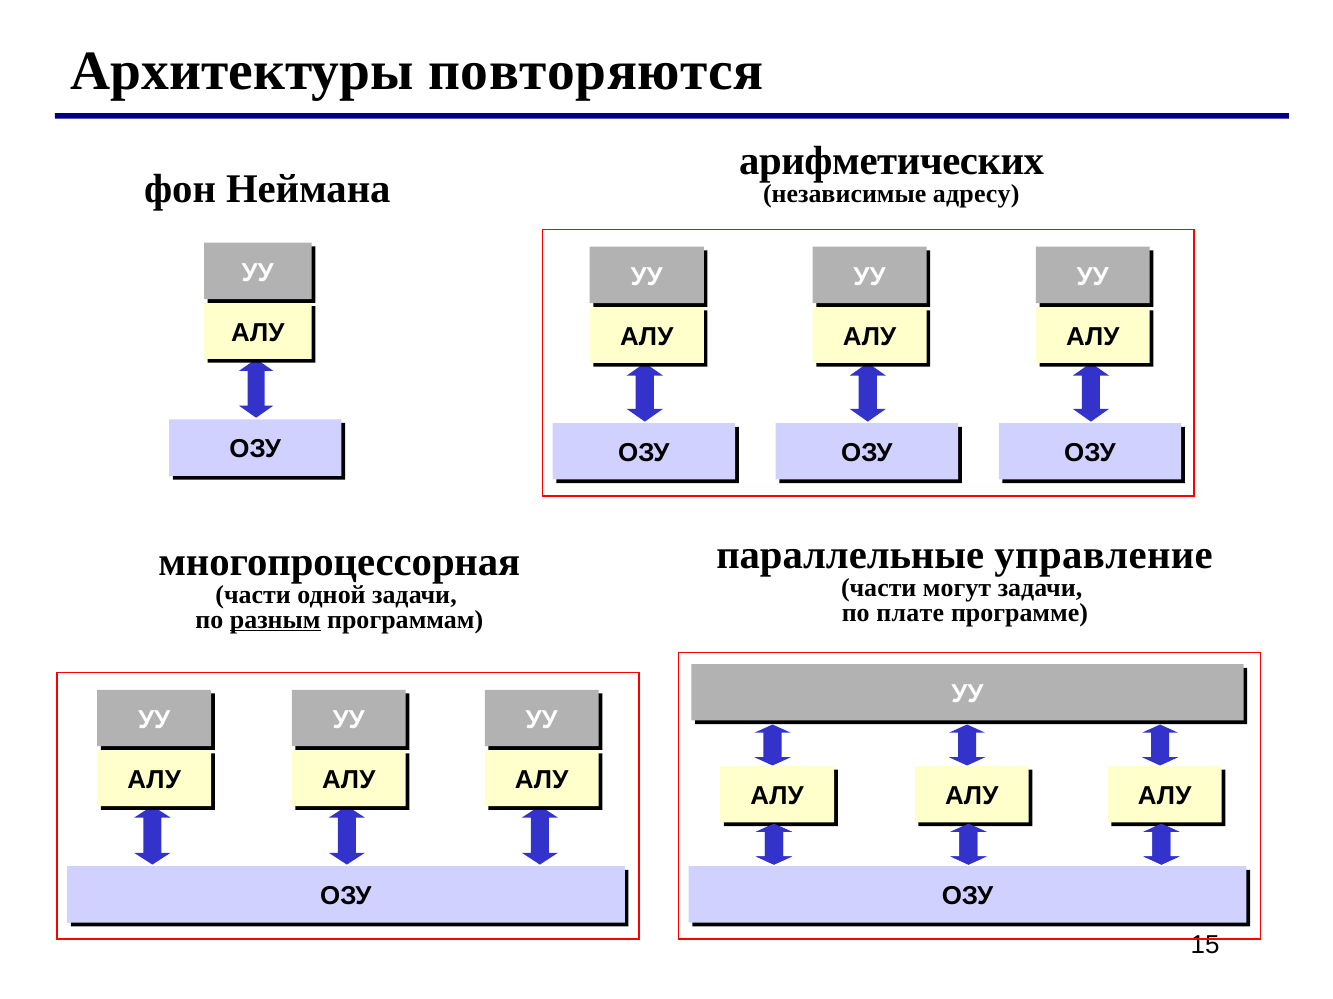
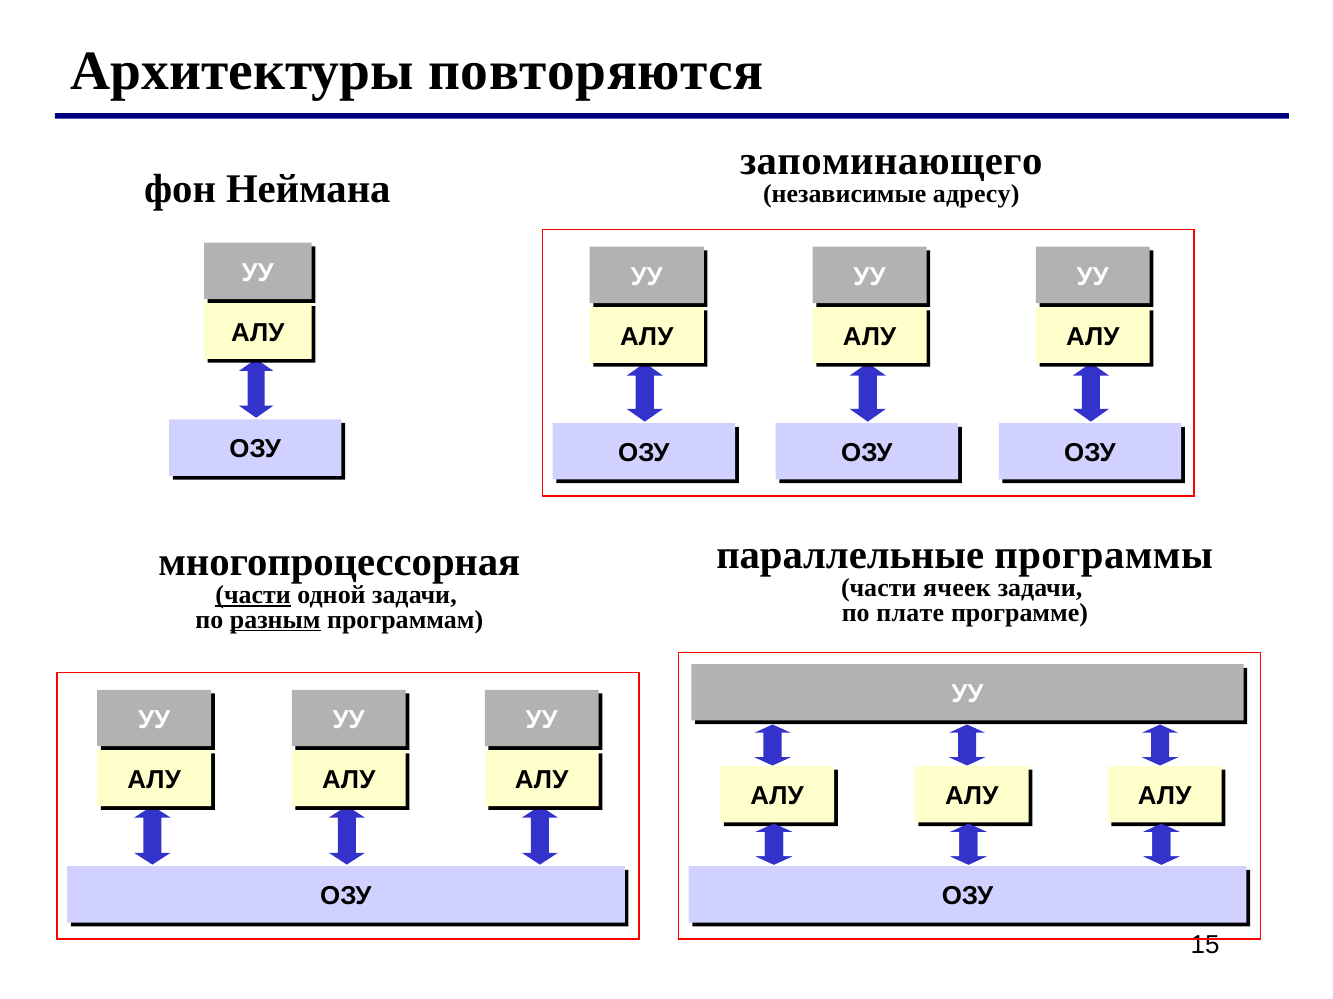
арифметических: арифметических -> запоминающего
управление: управление -> программы
могут: могут -> ячеек
части at (253, 595) underline: none -> present
